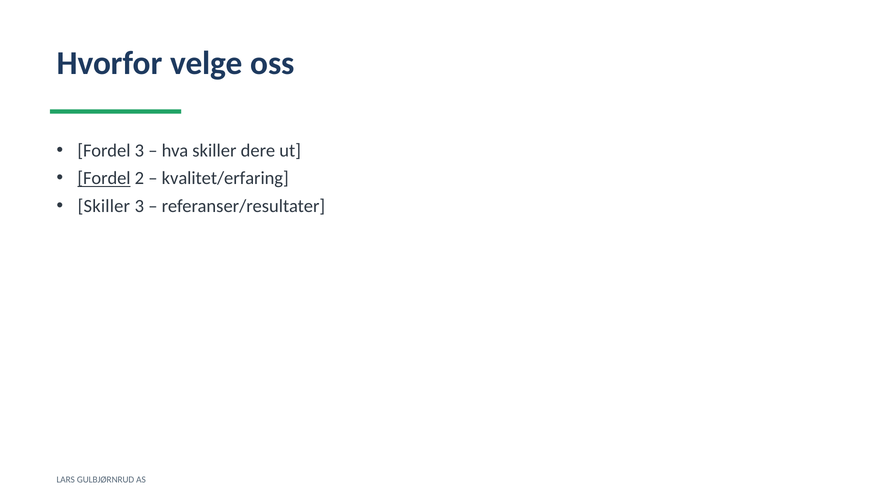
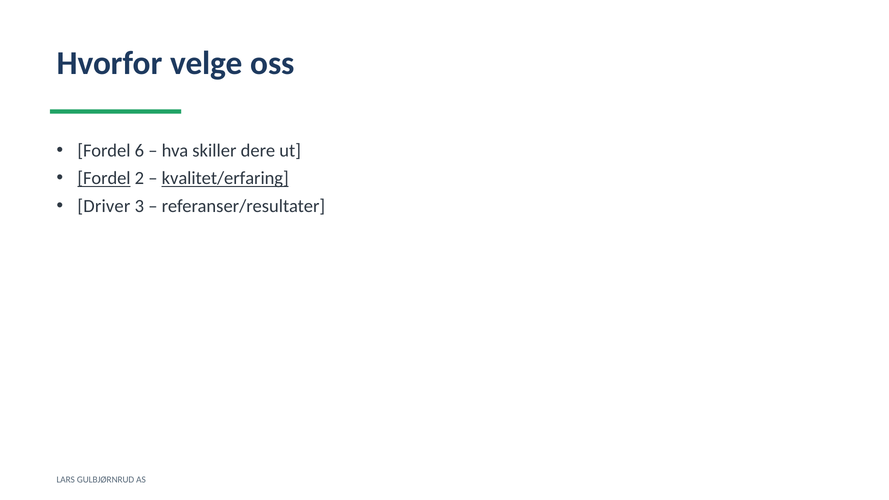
Fordel 3: 3 -> 6
kvalitet/erfaring underline: none -> present
Skiller at (104, 206): Skiller -> Driver
